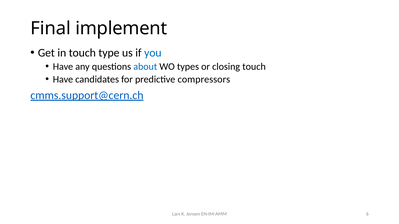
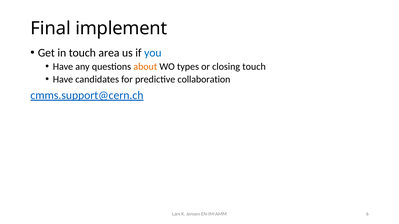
type: type -> area
about colour: blue -> orange
compressors: compressors -> collaboration
